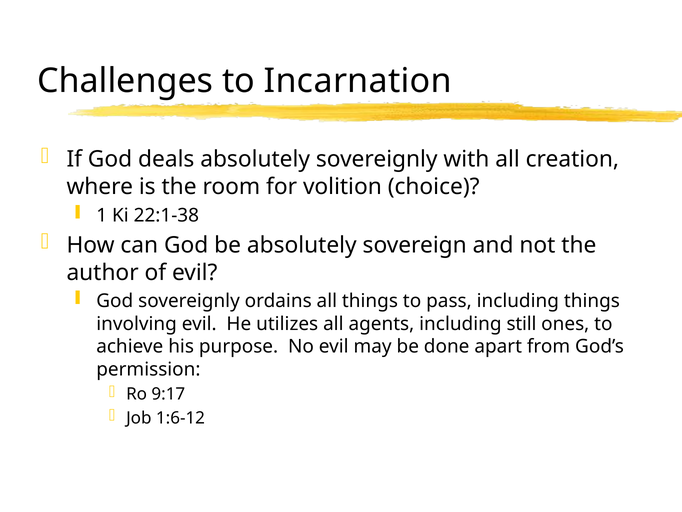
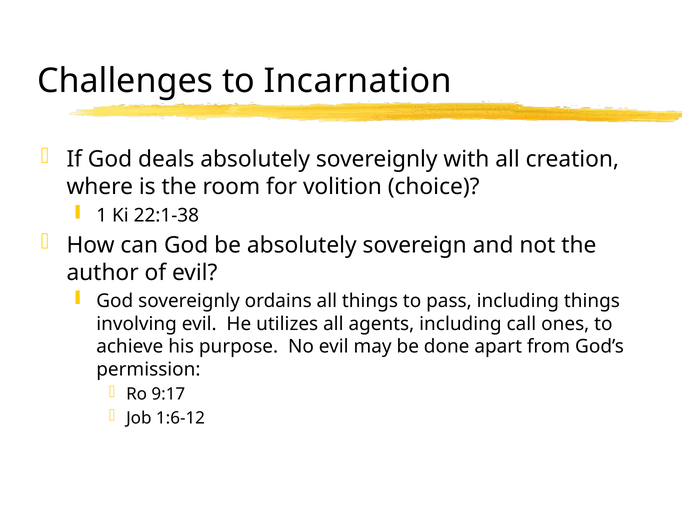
still: still -> call
